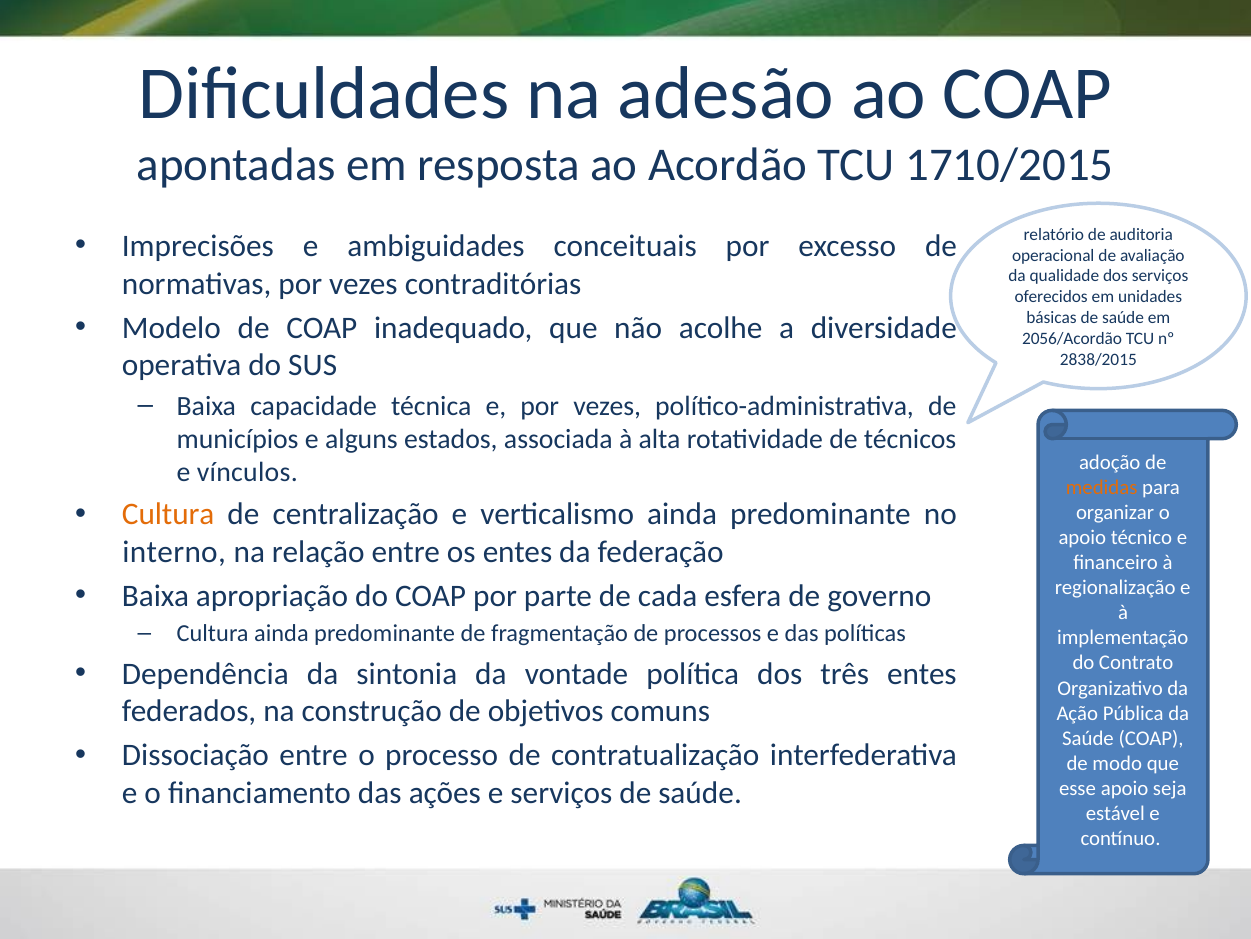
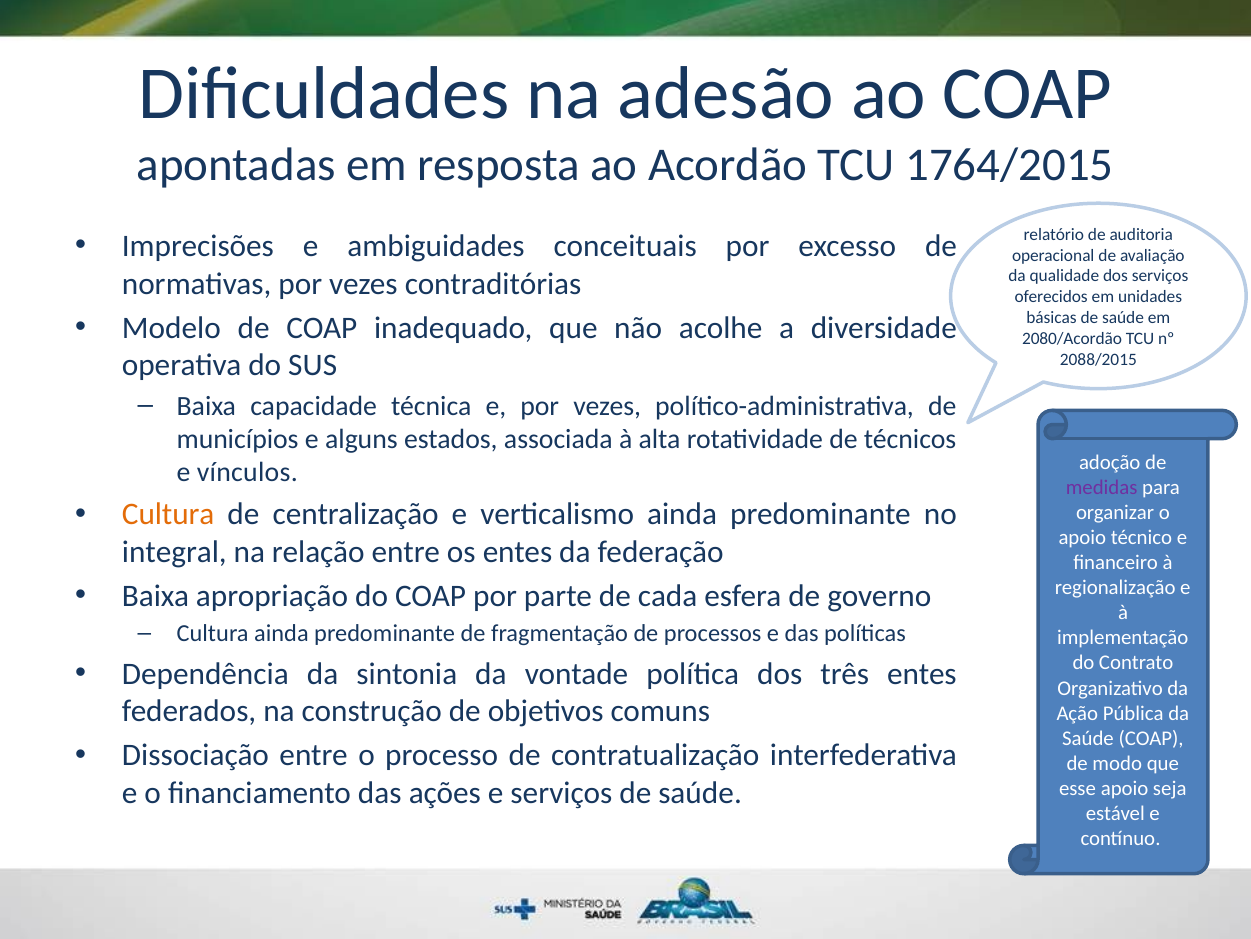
1710/2015: 1710/2015 -> 1764/2015
2056/Acordão: 2056/Acordão -> 2080/Acordão
2838/2015: 2838/2015 -> 2088/2015
medidas colour: orange -> purple
interno: interno -> integral
